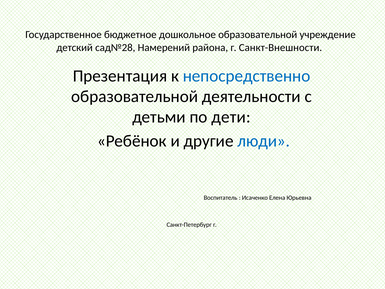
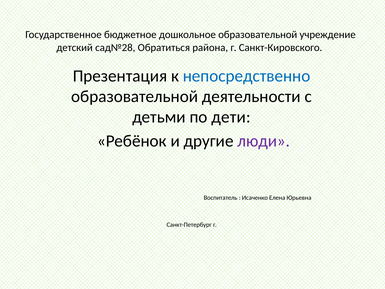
Намерений: Намерений -> Обратиться
Санкт-Внешности: Санкт-Внешности -> Санкт-Кировского
люди colour: blue -> purple
